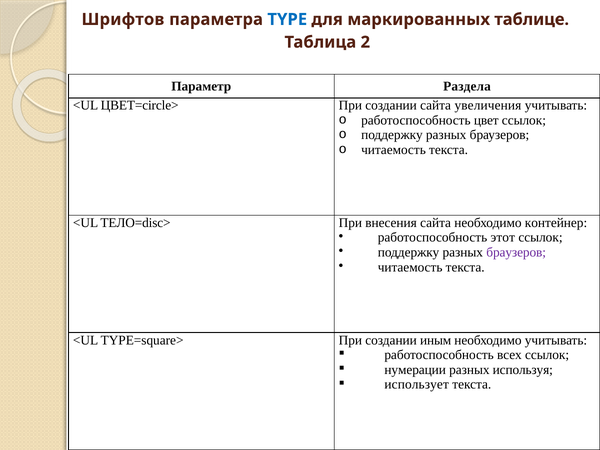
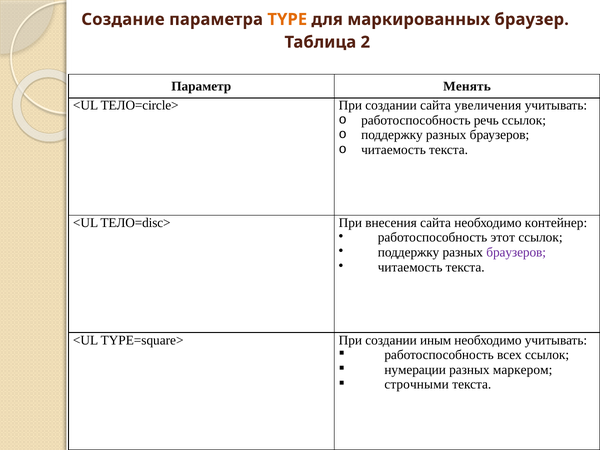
Шрифтов: Шрифтов -> Создание
TYPE colour: blue -> orange
таблице: таблице -> браузер
Раздела: Раздела -> Менять
ЦВЕТ=circle>: ЦВЕТ=circle> -> ТЕЛО=circle>
цвет: цвет -> речь
используя: используя -> маркером
использует: использует -> строчными
